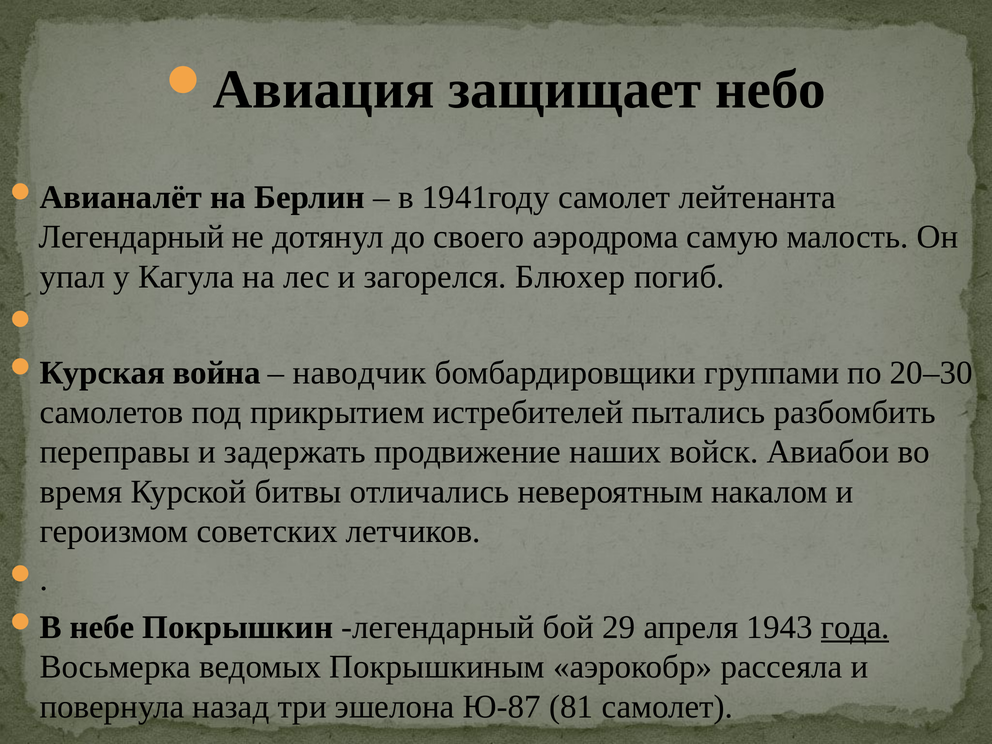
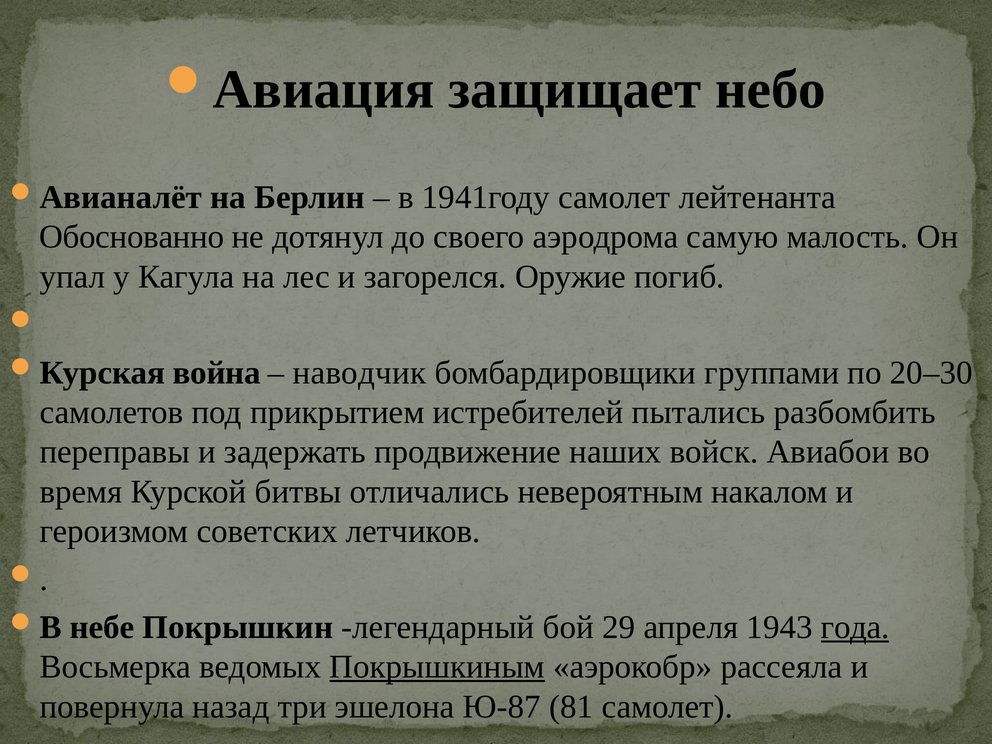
Легендарный at (132, 237): Легендарный -> Обоснованно
Блюхер: Блюхер -> Оружие
Покрышкиным underline: none -> present
